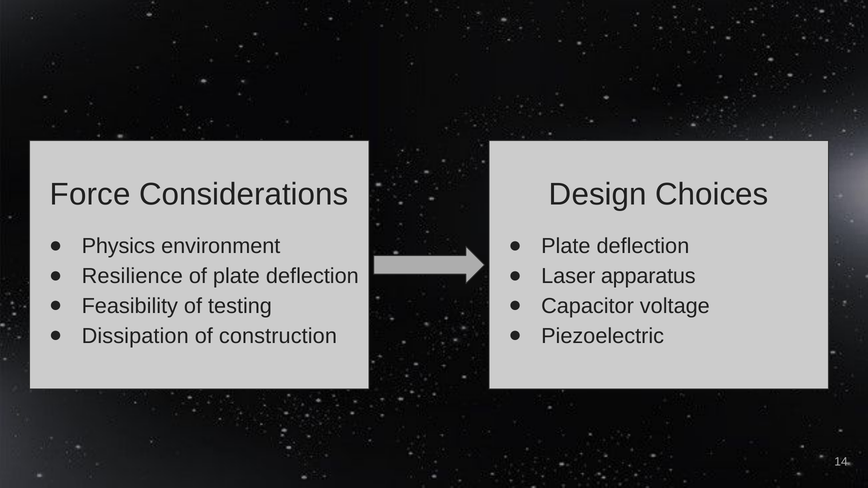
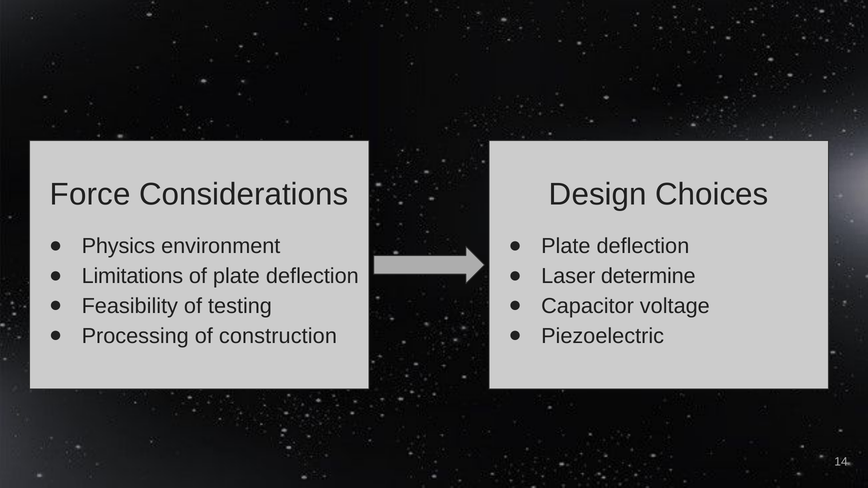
Resilience: Resilience -> Limitations
apparatus: apparatus -> determine
Dissipation: Dissipation -> Processing
